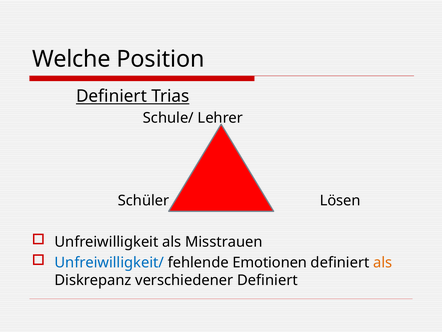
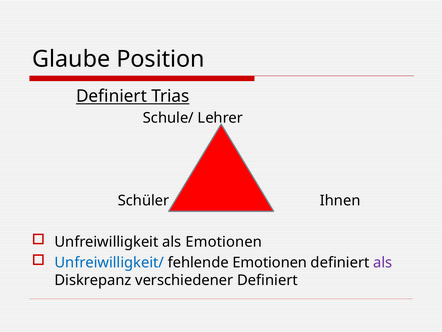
Welche: Welche -> Glaube
Lösen: Lösen -> Ihnen
als Misstrauen: Misstrauen -> Emotionen
als at (383, 262) colour: orange -> purple
